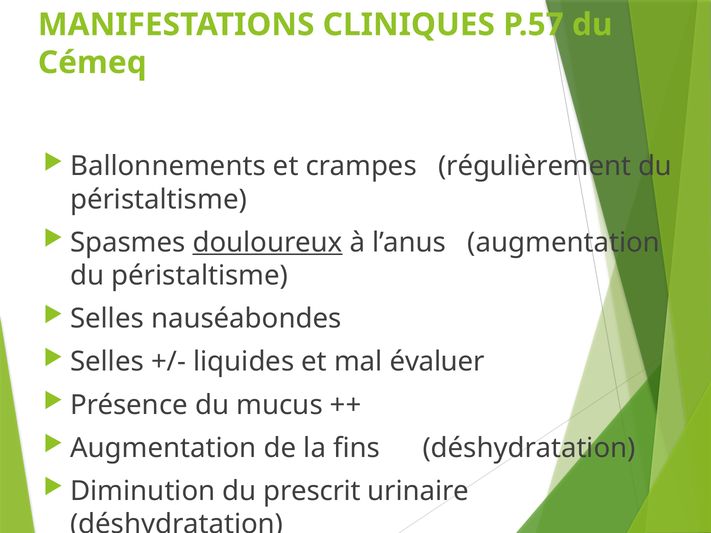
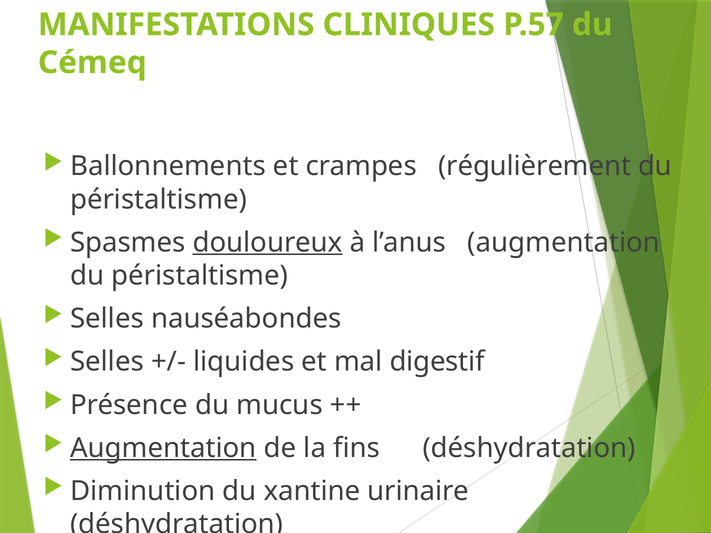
évaluer: évaluer -> digestif
Augmentation at (163, 448) underline: none -> present
prescrit: prescrit -> xantine
